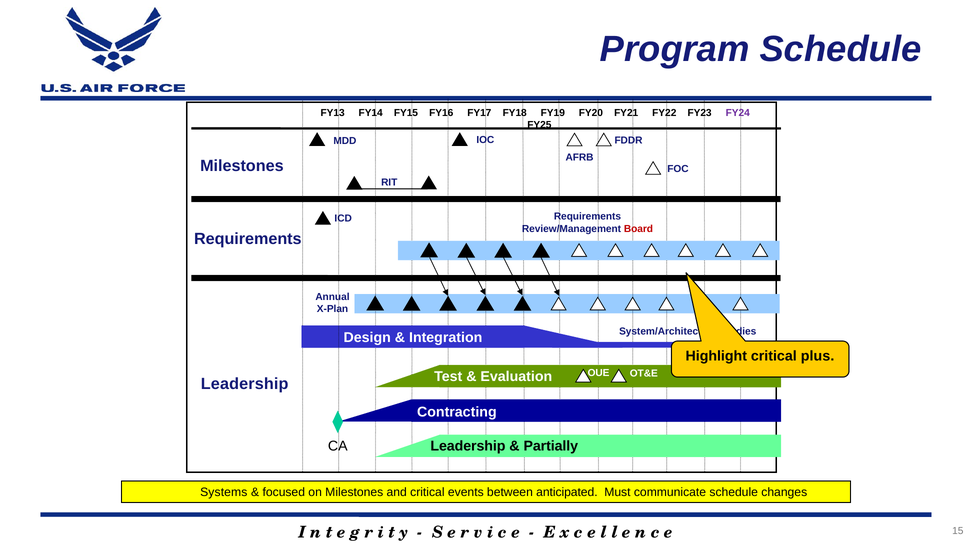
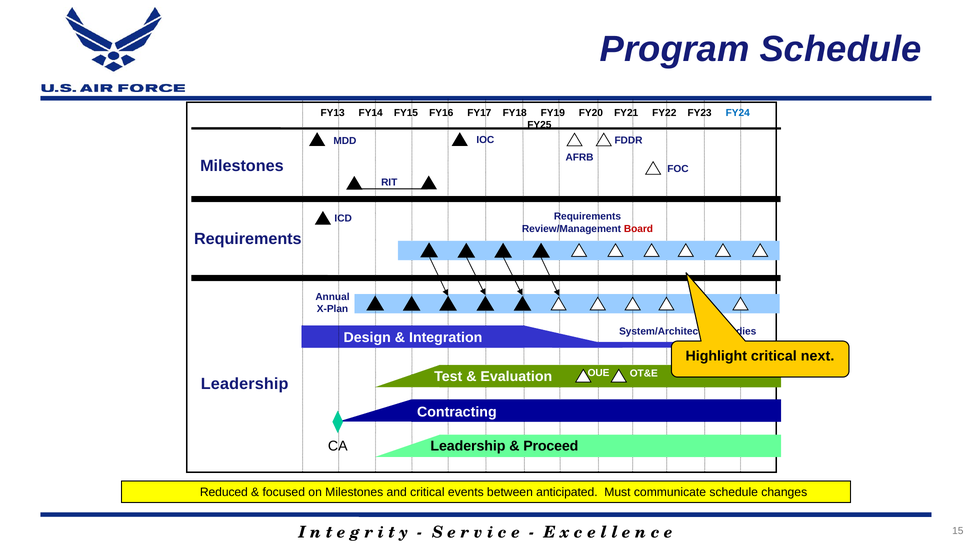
FY24 colour: purple -> blue
plus: plus -> next
Partially: Partially -> Proceed
Systems: Systems -> Reduced
